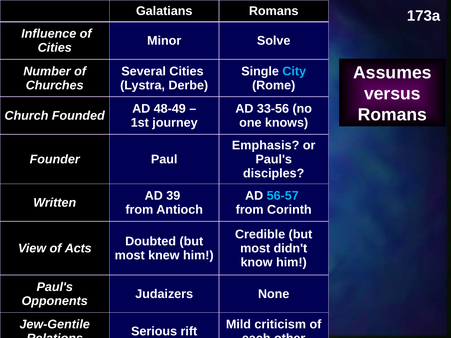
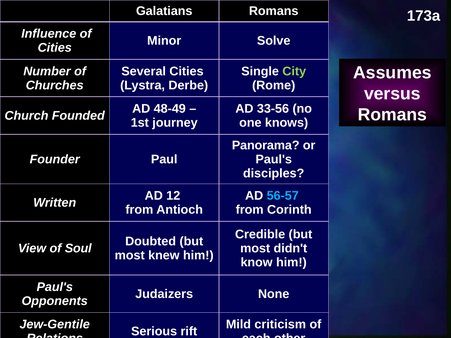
City colour: light blue -> light green
Emphasis: Emphasis -> Panorama
39: 39 -> 12
Acts: Acts -> Soul
